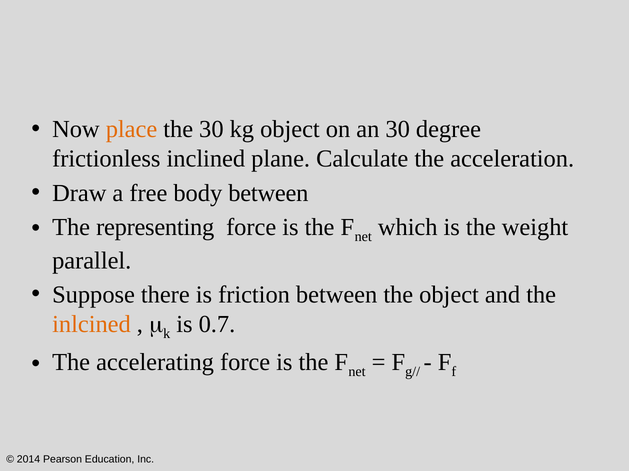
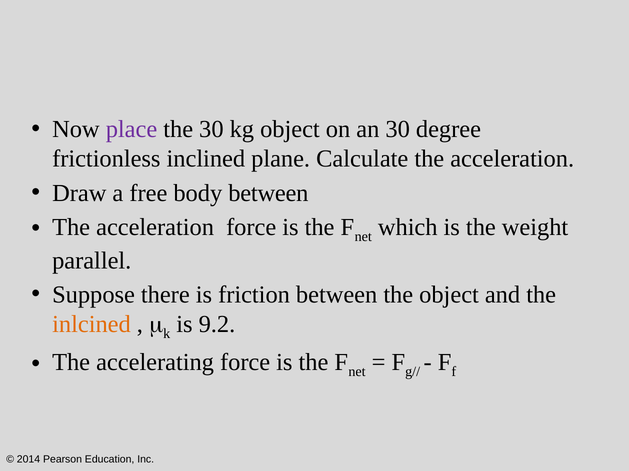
place colour: orange -> purple
representing at (155, 228): representing -> acceleration
0.7: 0.7 -> 9.2
